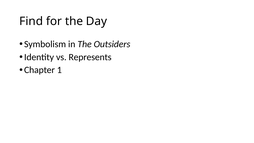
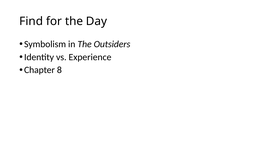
Represents: Represents -> Experience
1: 1 -> 8
